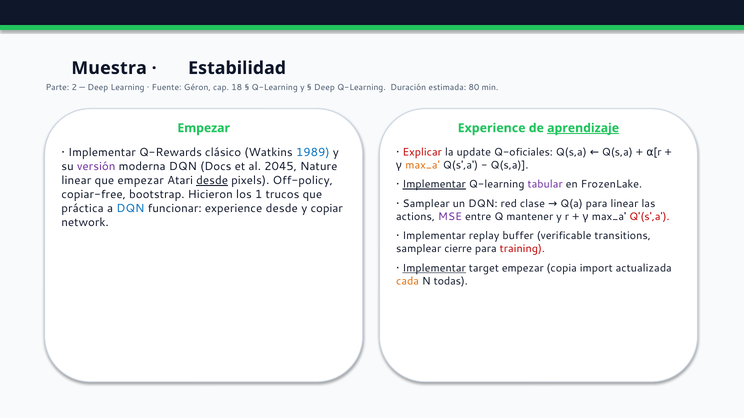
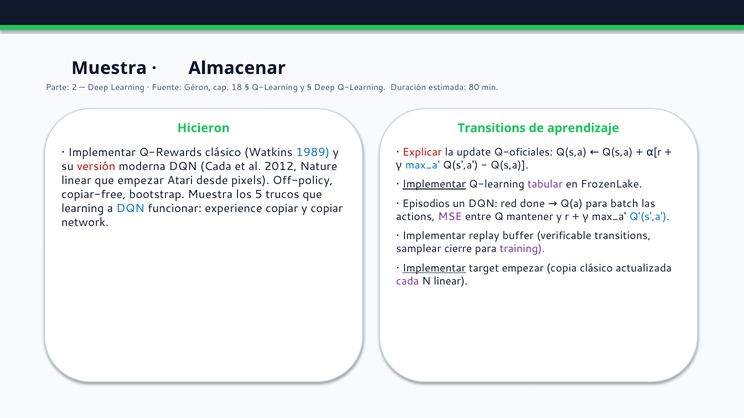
Estabilidad: Estabilidad -> Almacenar
Empezar at (204, 128): Empezar -> Hicieron
Experience at (492, 128): Experience -> Transitions
aprendizaje underline: present -> none
max_a at (423, 165) colour: orange -> blue
versión colour: purple -> red
DQN Docs: Docs -> Cada
2045: 2045 -> 2012
desde at (212, 181) underline: present -> none
bootstrap Hicieron: Hicieron -> Muestra
1: 1 -> 5
Samplear at (426, 204): Samplear -> Episodios
clase: clase -> done
para linear: linear -> batch
práctica at (83, 209): práctica -> learning
experience desde: desde -> copiar
Q'(s',a colour: red -> blue
training colour: red -> purple
copia import: import -> clásico
cada at (408, 281) colour: orange -> purple
N todas: todas -> linear
